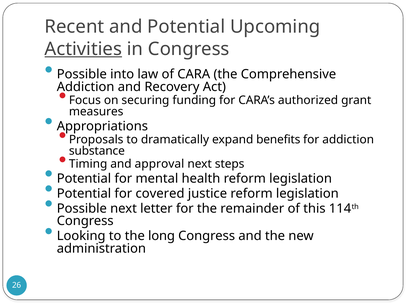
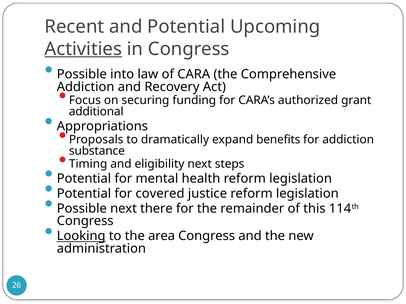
measures: measures -> additional
approval: approval -> eligibility
letter: letter -> there
Looking underline: none -> present
long: long -> area
